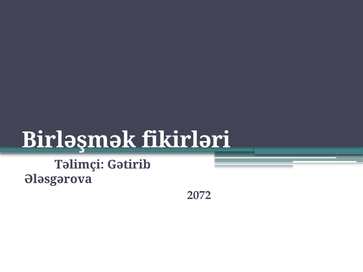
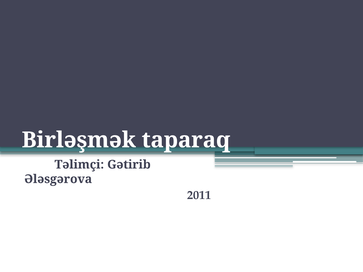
fikirləri: fikirləri -> taparaq
2072: 2072 -> 2011
